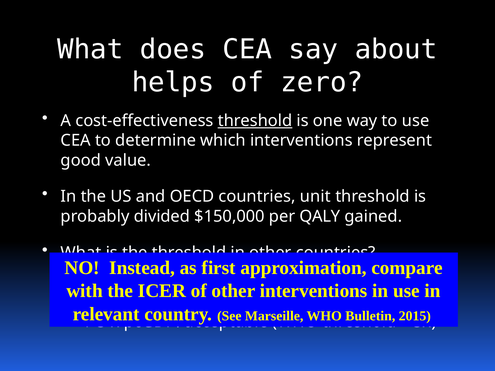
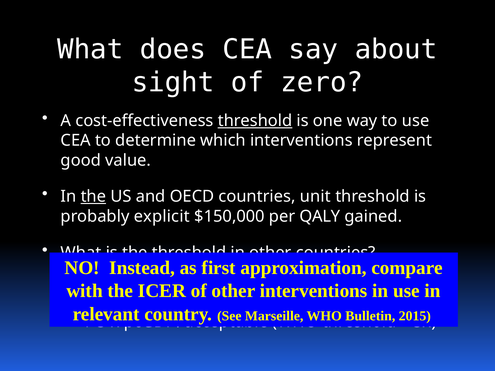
helps: helps -> sight
the at (93, 197) underline: none -> present
divided: divided -> explicit
